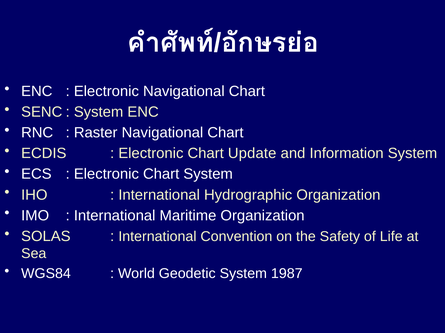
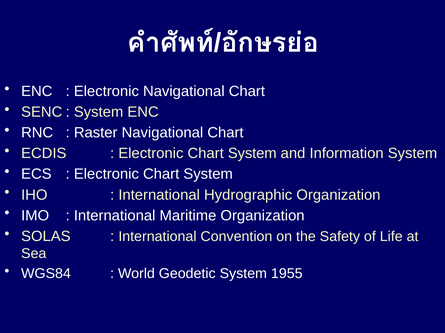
Update at (252, 154): Update -> System
1987: 1987 -> 1955
